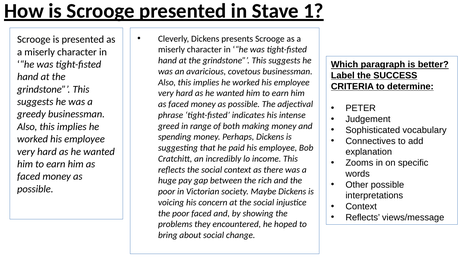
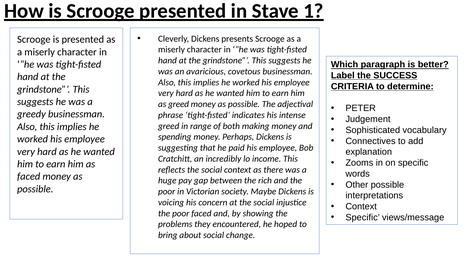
faced at (179, 104): faced -> greed
Reflects at (363, 217): Reflects -> Specific
